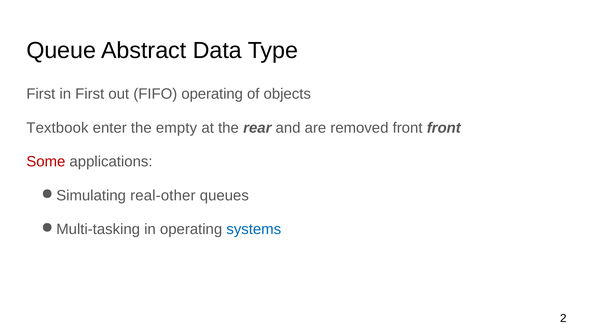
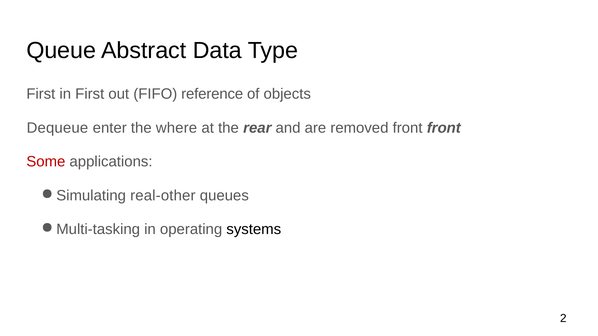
FIFO operating: operating -> reference
Textbook: Textbook -> Dequeue
empty: empty -> where
systems colour: blue -> black
